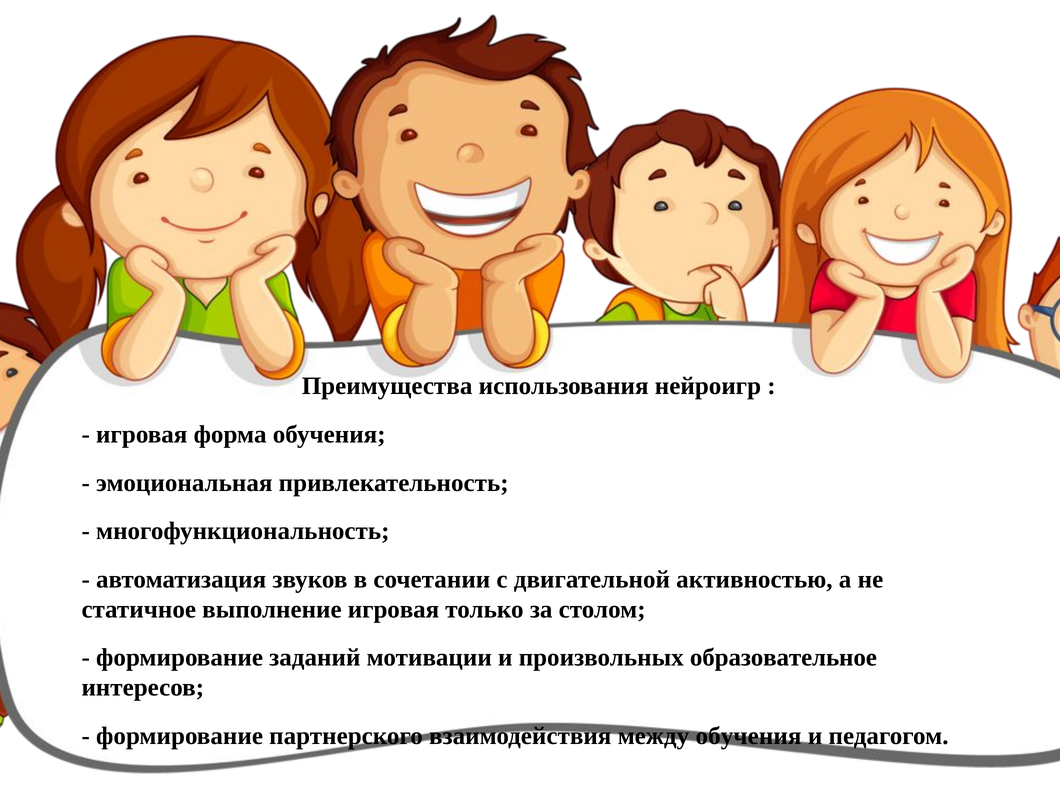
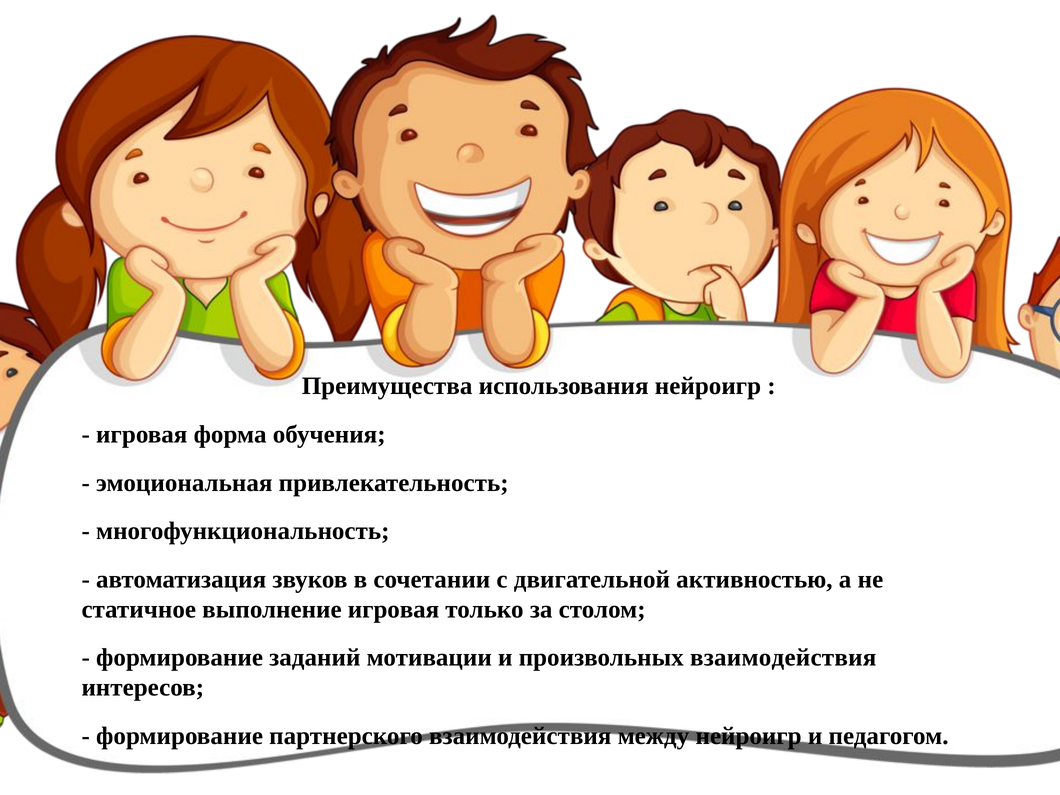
произвольных образовательное: образовательное -> взаимодействия
между обучения: обучения -> нейроигр
